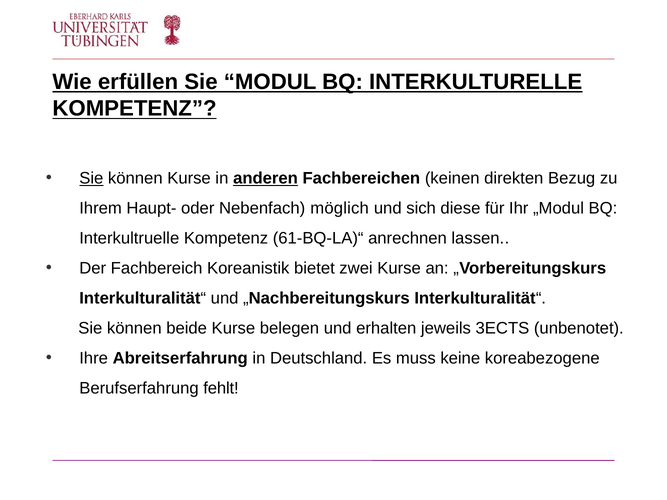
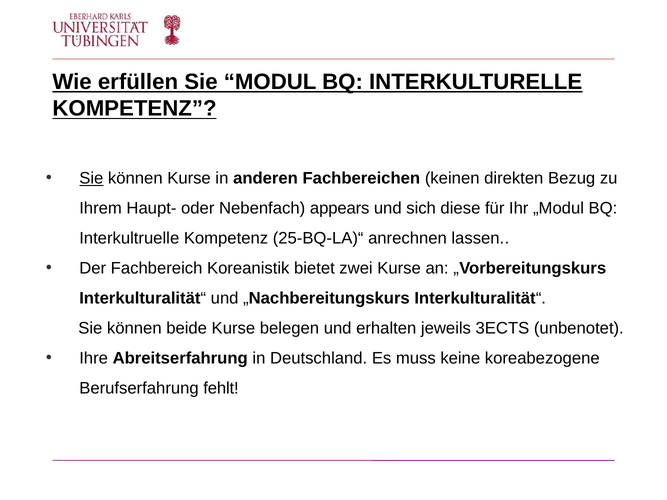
anderen underline: present -> none
möglich: möglich -> appears
61-BQ-LA)“: 61-BQ-LA)“ -> 25-BQ-LA)“
